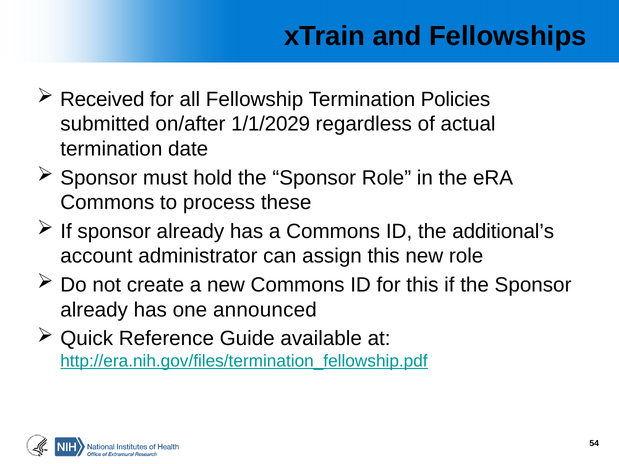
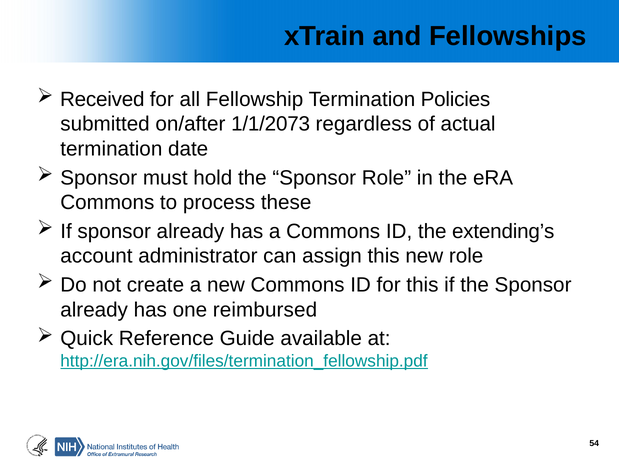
1/1/2029: 1/1/2029 -> 1/1/2073
additional’s: additional’s -> extending’s
announced: announced -> reimbursed
